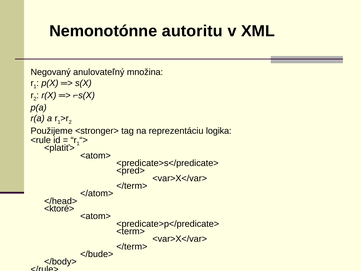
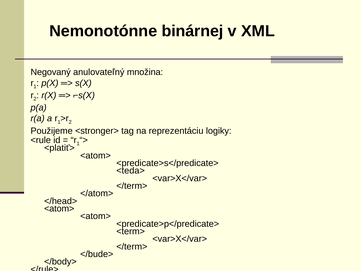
autoritu: autoritu -> binárnej
logika: logika -> logiky
<pred>: <pred> -> <teda>
<ktoré> at (59, 208): <ktoré> -> <atom>
